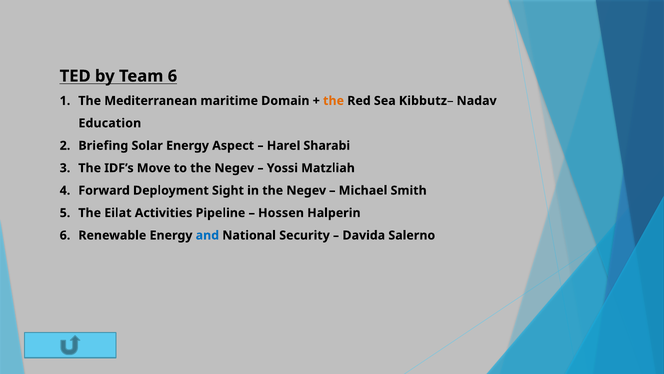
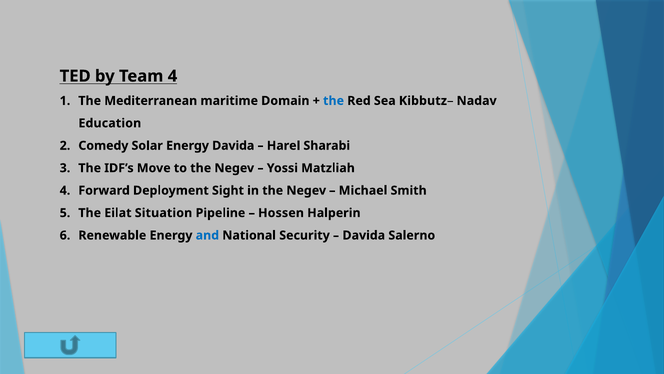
Team 6: 6 -> 4
the at (334, 101) colour: orange -> blue
Briefing: Briefing -> Comedy
Energy Aspect: Aspect -> Davida
Activities: Activities -> Situation
